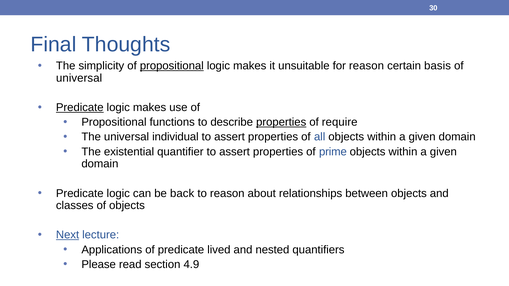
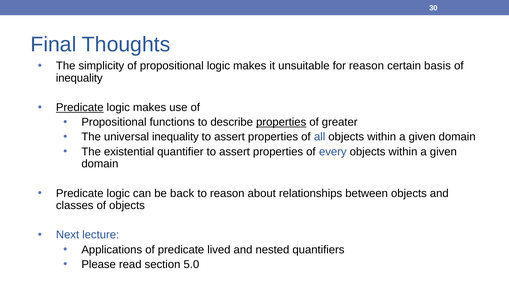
propositional at (172, 66) underline: present -> none
universal at (79, 78): universal -> inequality
require: require -> greater
universal individual: individual -> inequality
prime: prime -> every
Next underline: present -> none
4.9: 4.9 -> 5.0
